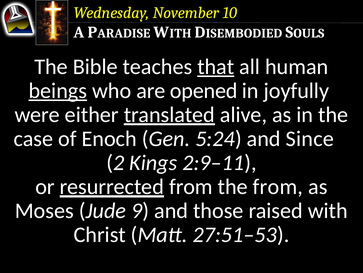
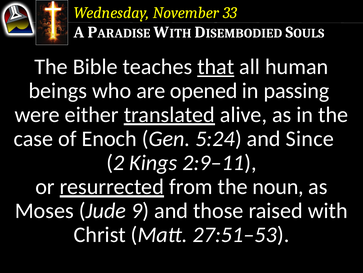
10: 10 -> 33
beings underline: present -> none
joyfully: joyfully -> passing
the from: from -> noun
